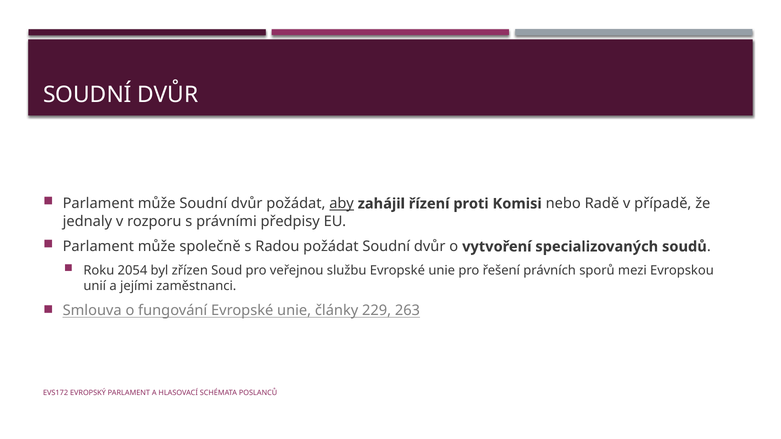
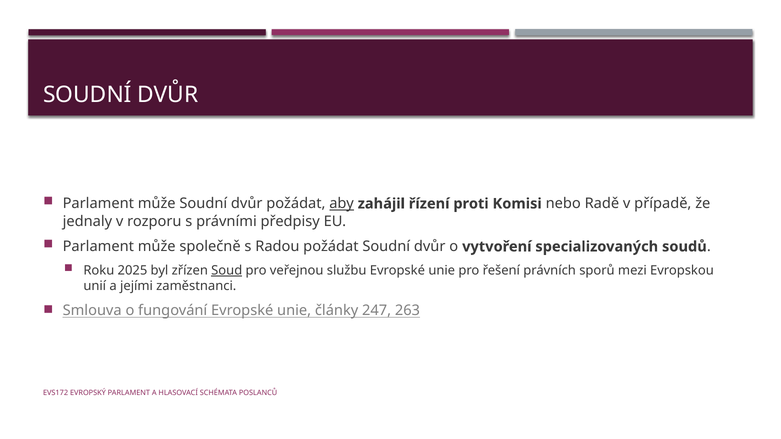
2054: 2054 -> 2025
Soud underline: none -> present
229: 229 -> 247
